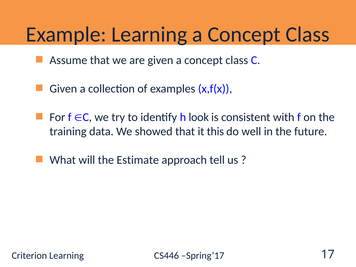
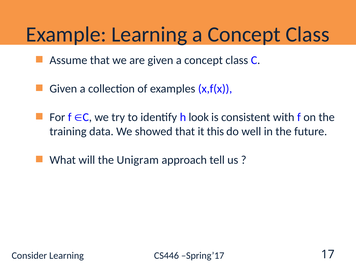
Estimate: Estimate -> Unigram
Criterion: Criterion -> Consider
